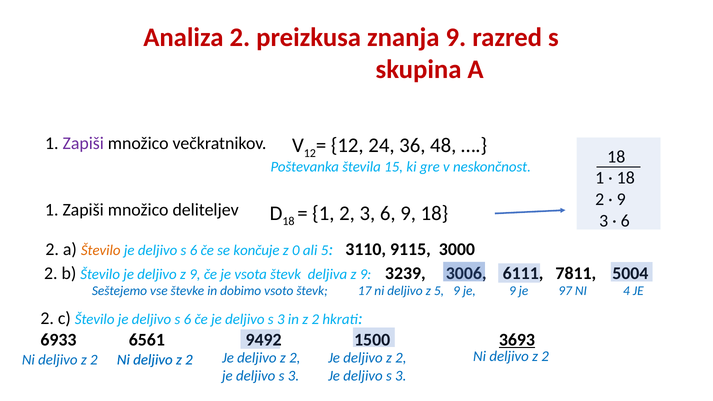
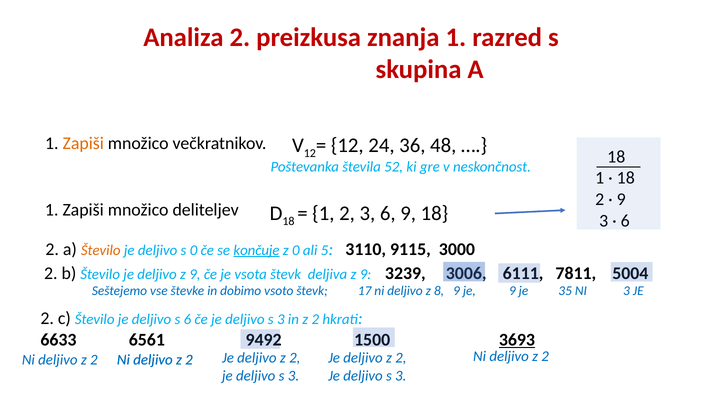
znanja 9: 9 -> 1
Zapiši at (83, 143) colour: purple -> orange
15: 15 -> 52
6 at (194, 250): 6 -> 0
končuje underline: none -> present
z 5: 5 -> 8
97: 97 -> 35
NI 4: 4 -> 3
6933: 6933 -> 6633
